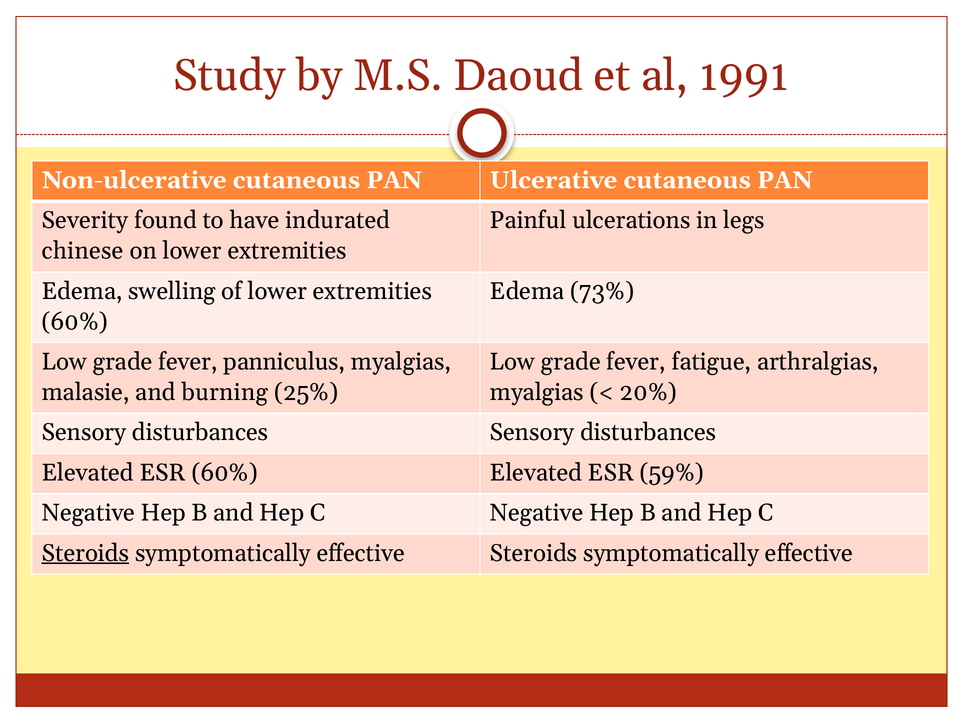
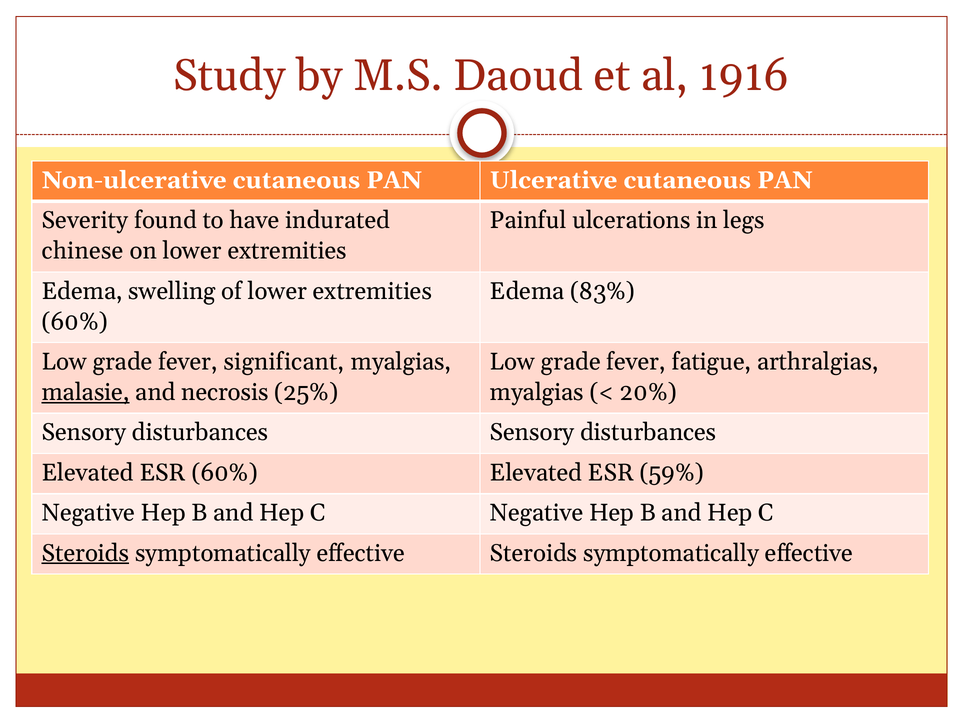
1991: 1991 -> 1916
73%: 73% -> 83%
panniculus: panniculus -> significant
malasie underline: none -> present
burning: burning -> necrosis
